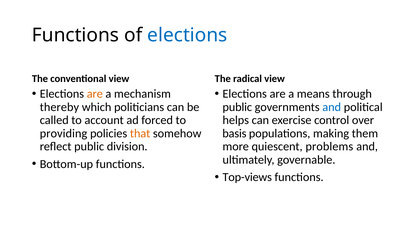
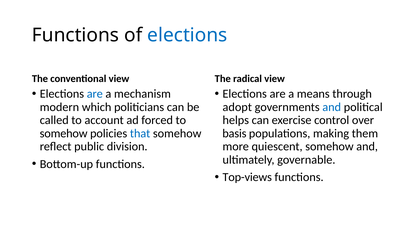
are at (95, 94) colour: orange -> blue
thereby: thereby -> modern
public at (237, 107): public -> adopt
providing at (64, 133): providing -> somehow
that colour: orange -> blue
quiescent problems: problems -> somehow
